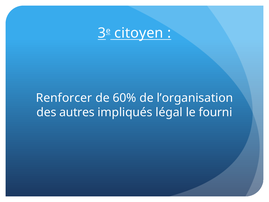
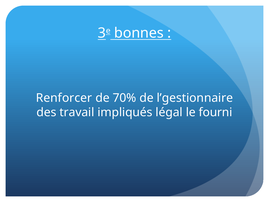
citoyen: citoyen -> bonnes
60%: 60% -> 70%
l’organisation: l’organisation -> l’gestionnaire
autres: autres -> travail
